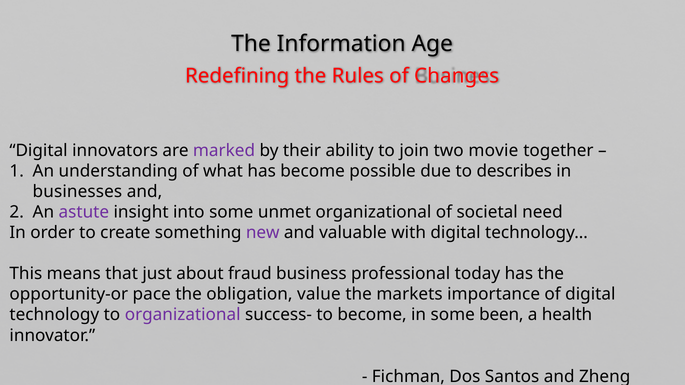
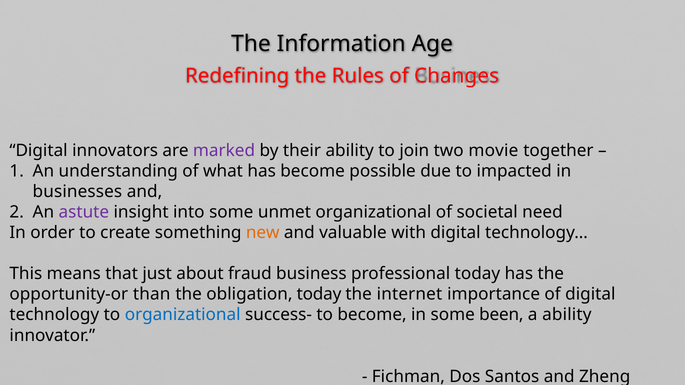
describes: describes -> impacted
new colour: purple -> orange
pace: pace -> than
obligation value: value -> today
markets: markets -> internet
organizational at (183, 315) colour: purple -> blue
a health: health -> ability
